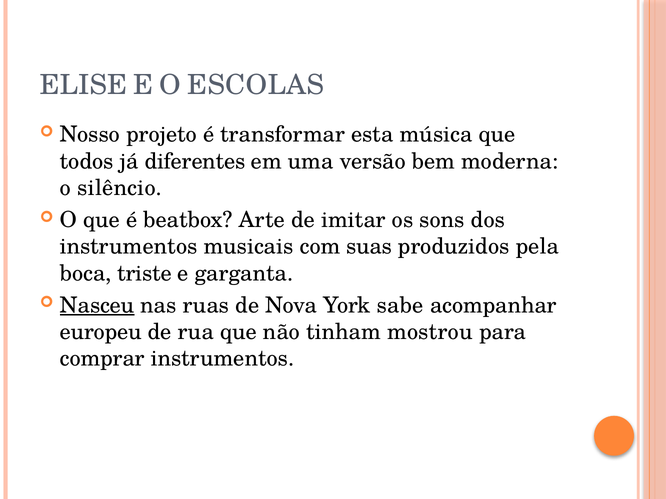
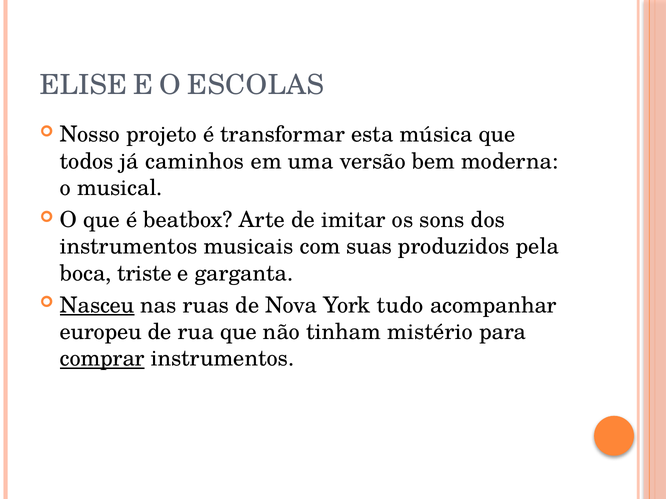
diferentes: diferentes -> caminhos
silêncio: silêncio -> musical
sabe: sabe -> tudo
mostrou: mostrou -> mistério
comprar underline: none -> present
